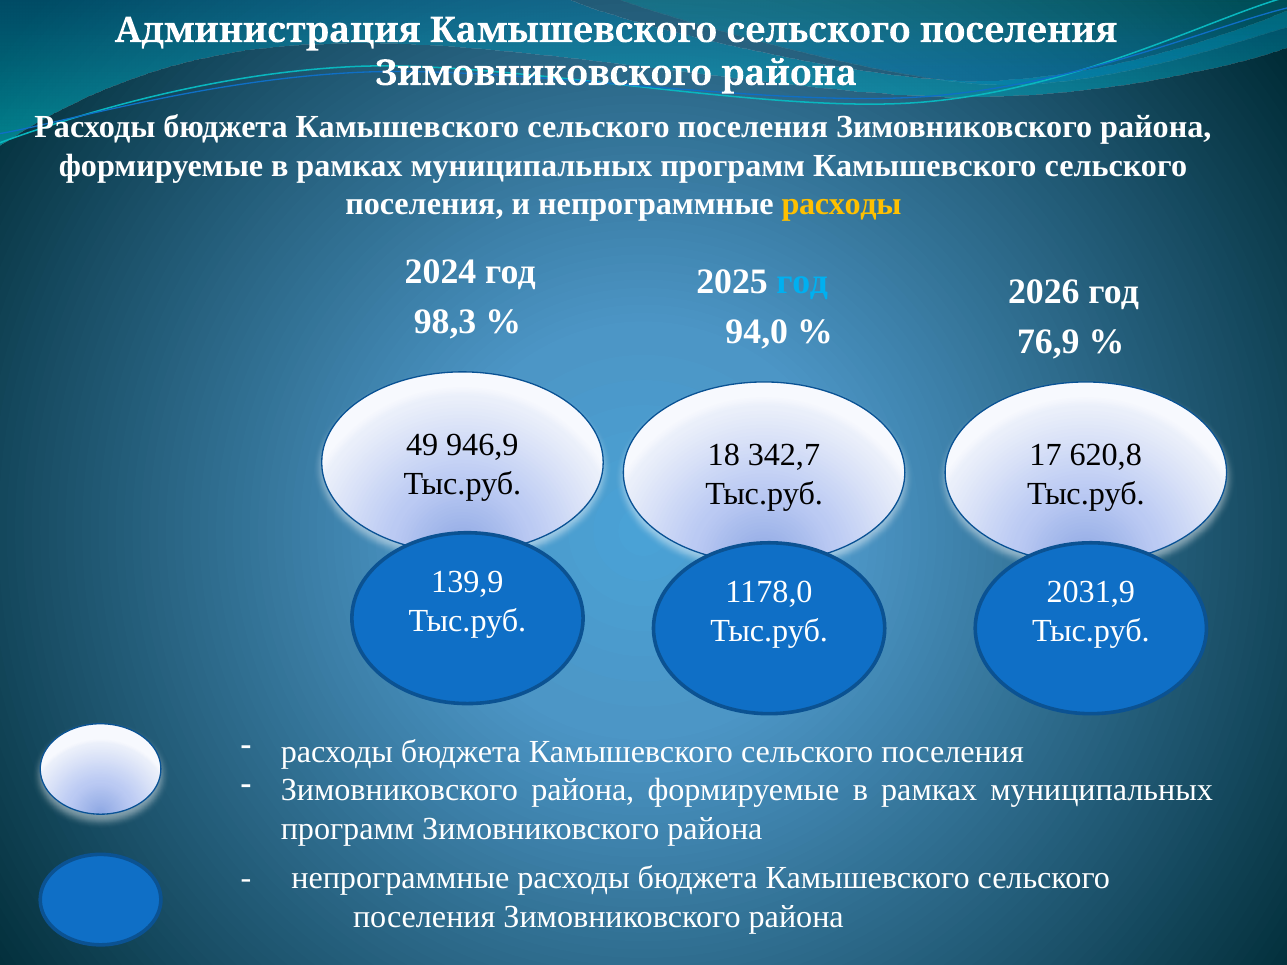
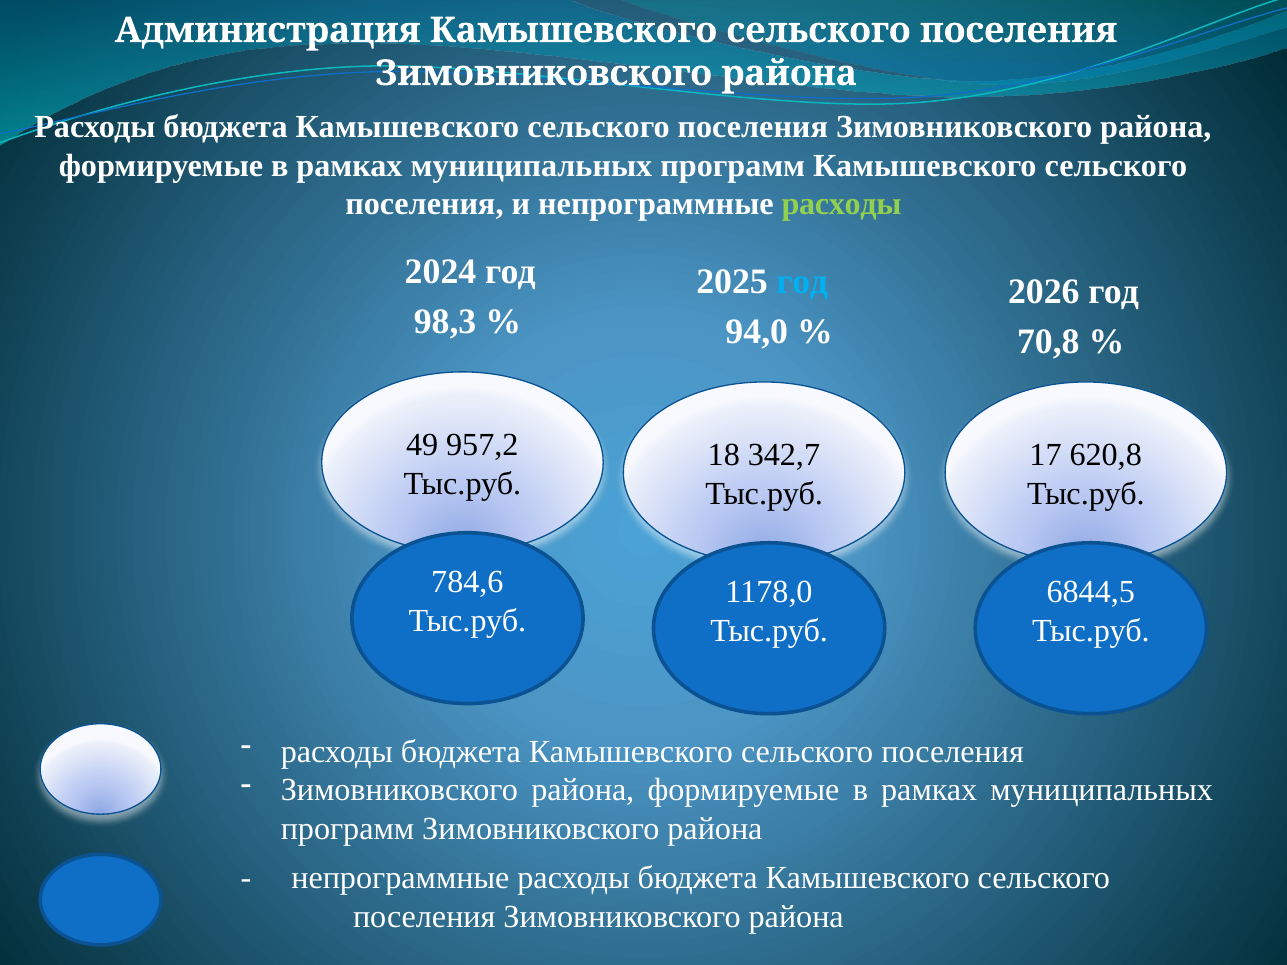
расходы at (841, 204) colour: yellow -> light green
76,9: 76,9 -> 70,8
946,9: 946,9 -> 957,2
139,9: 139,9 -> 784,6
2031,9: 2031,9 -> 6844,5
